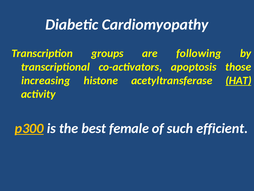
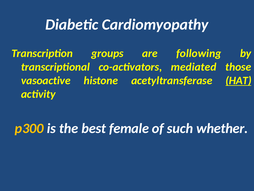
apoptosis: apoptosis -> mediated
increasing: increasing -> vasoactive
p300 underline: present -> none
efficient: efficient -> whether
